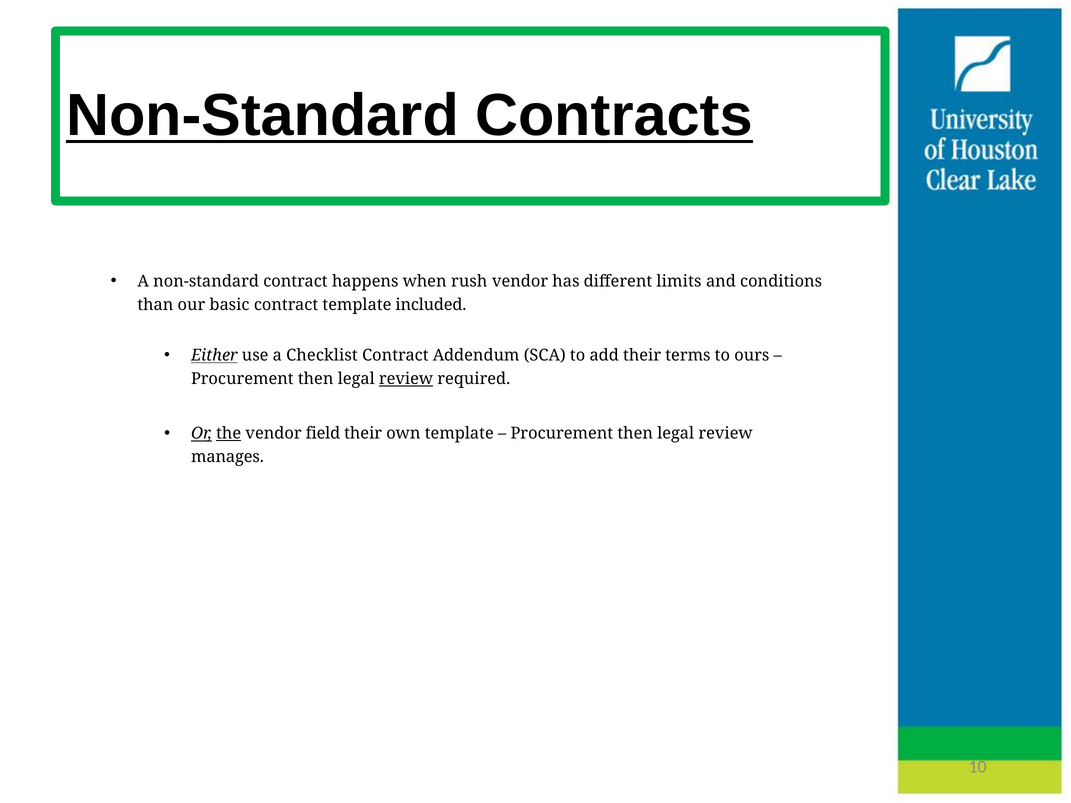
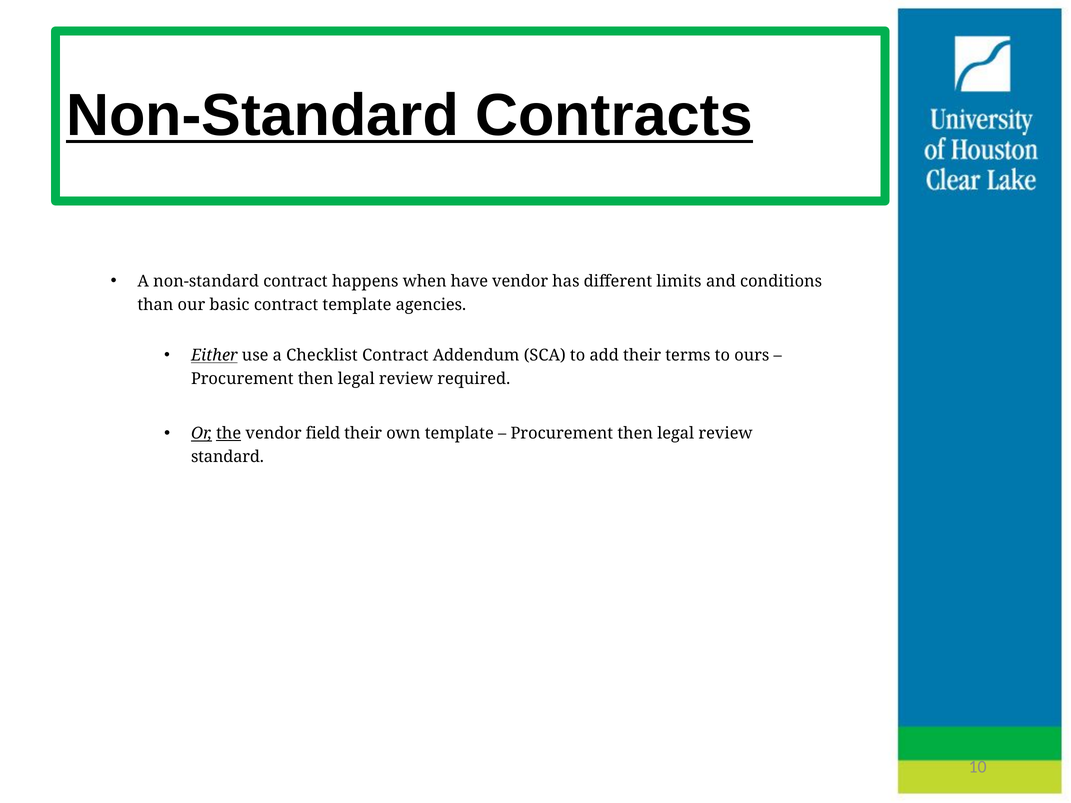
rush: rush -> have
included: included -> agencies
review at (406, 379) underline: present -> none
manages: manages -> standard
